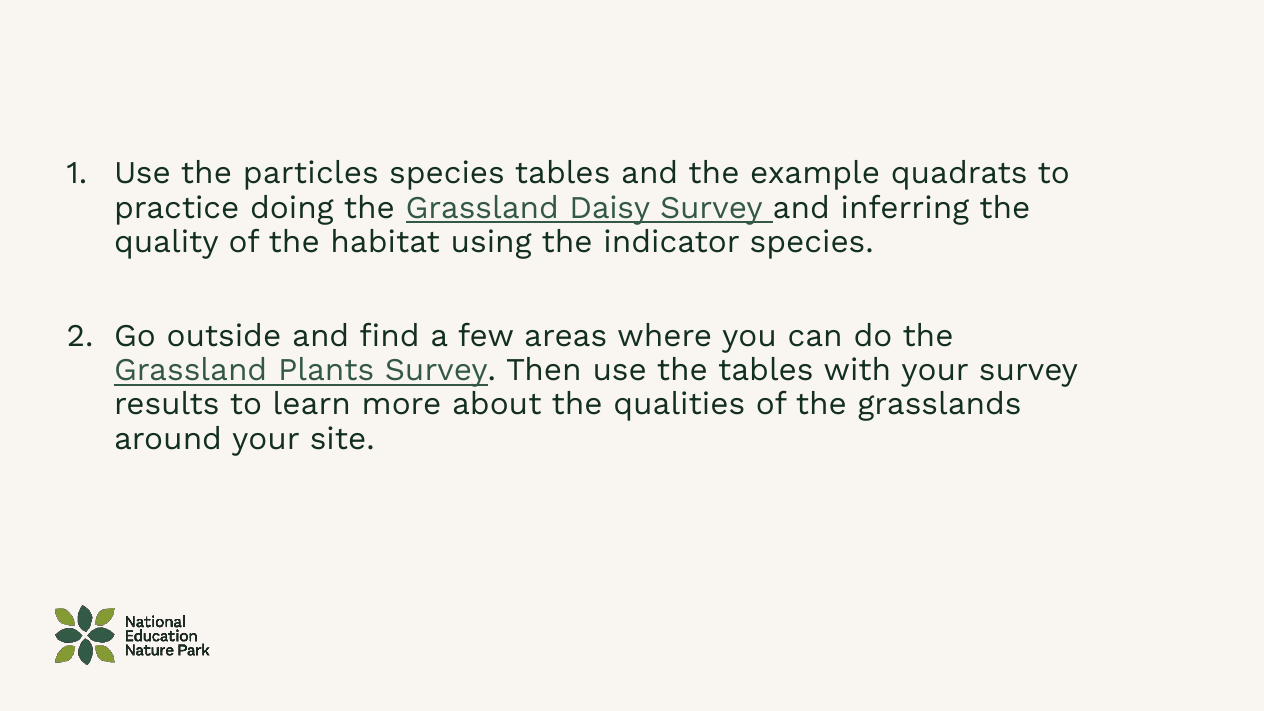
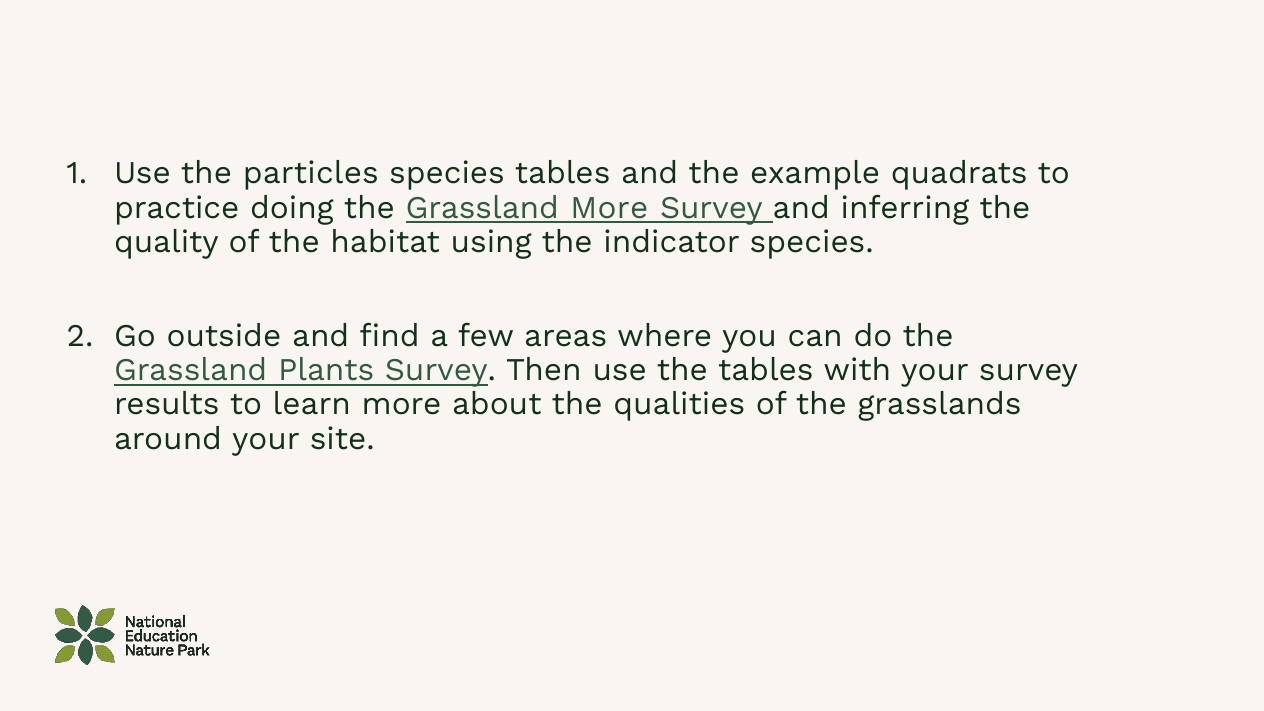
Grassland Daisy: Daisy -> More
